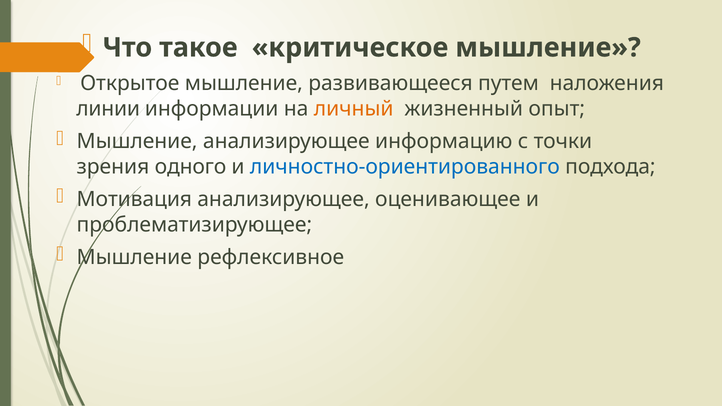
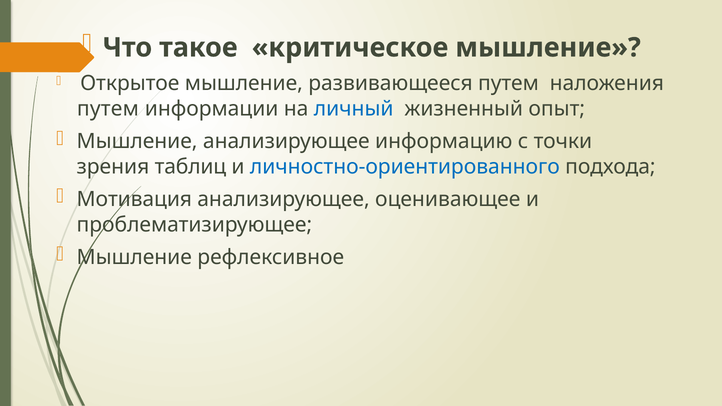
линии at (108, 109): линии -> путем
личный colour: orange -> blue
одного: одного -> таблиц
